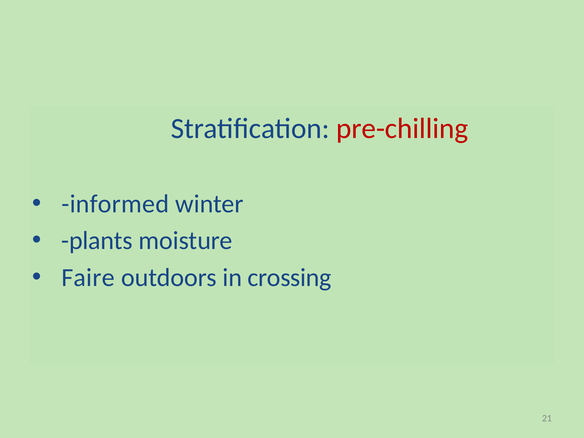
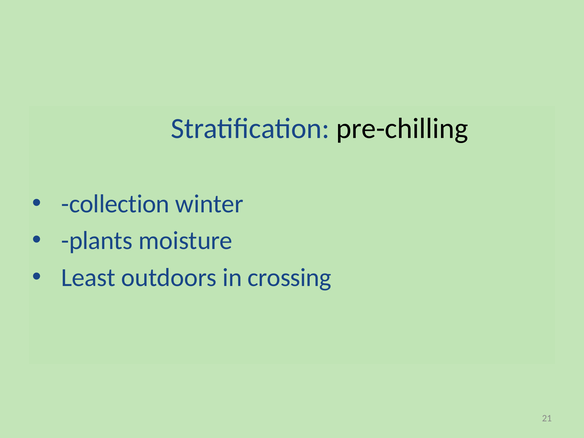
pre-chilling colour: red -> black
informed: informed -> collection
Faire: Faire -> Least
